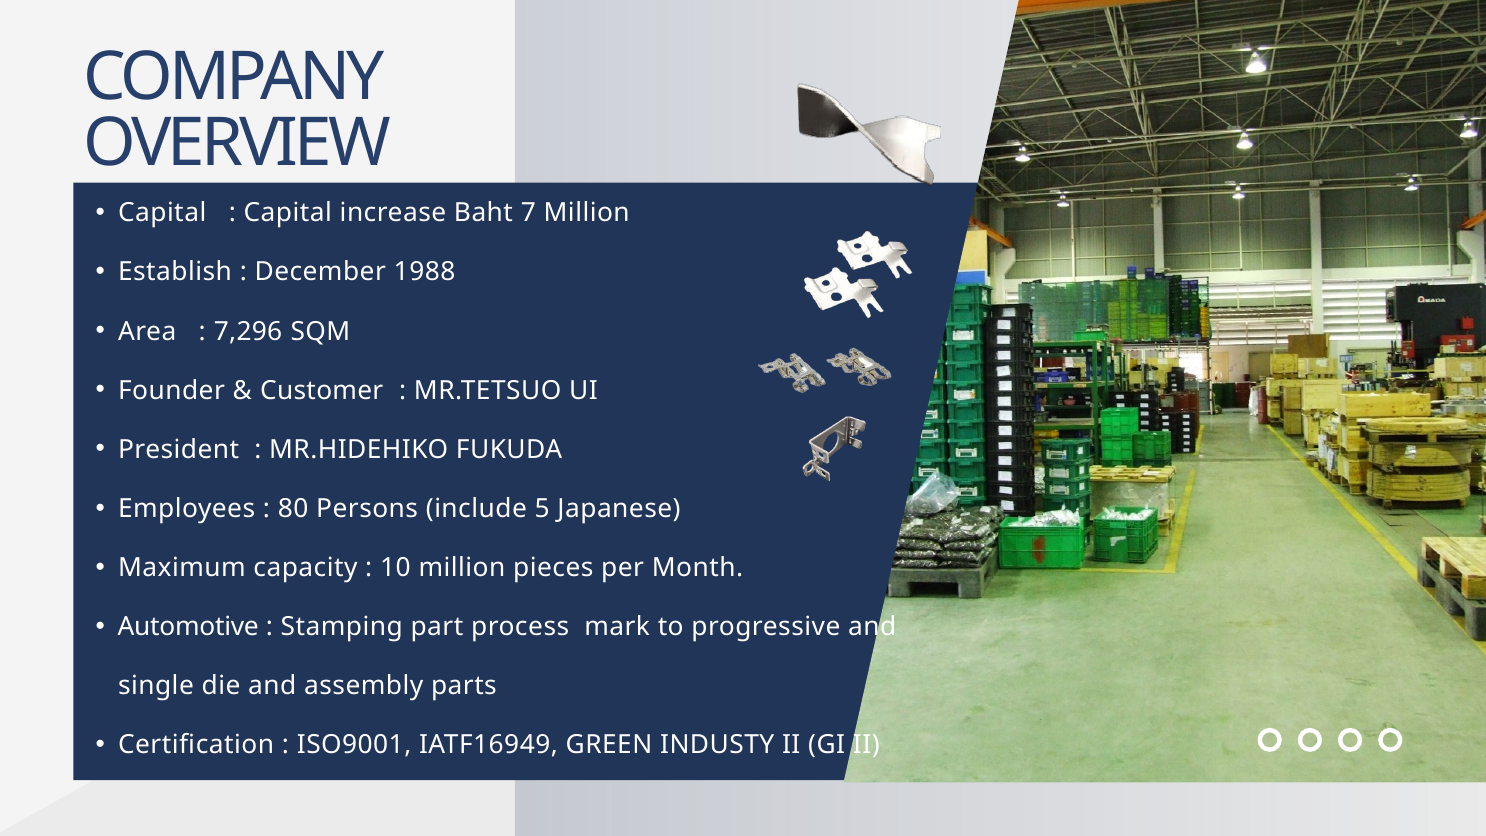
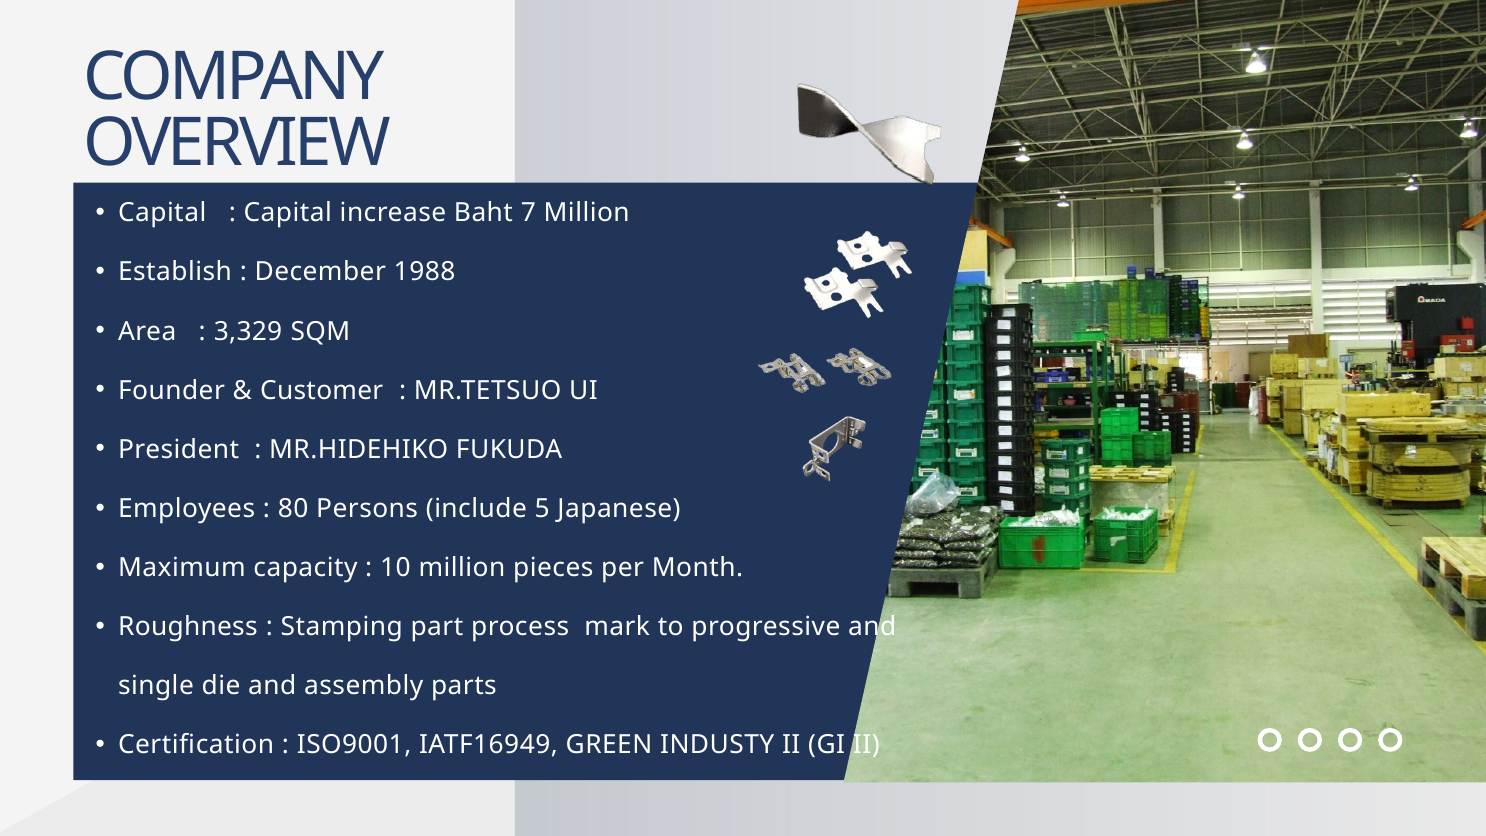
7,296: 7,296 -> 3,329
Automotive: Automotive -> Roughness
